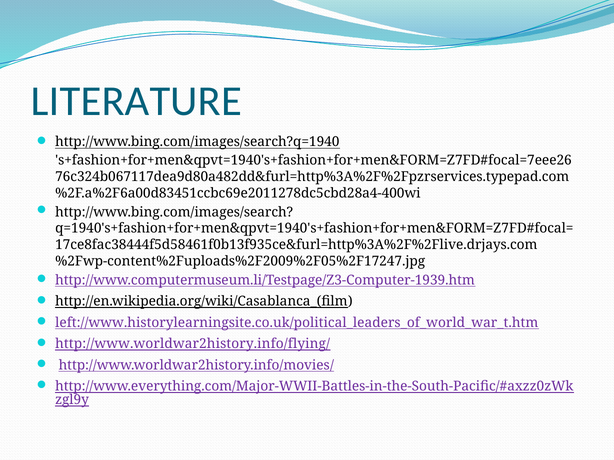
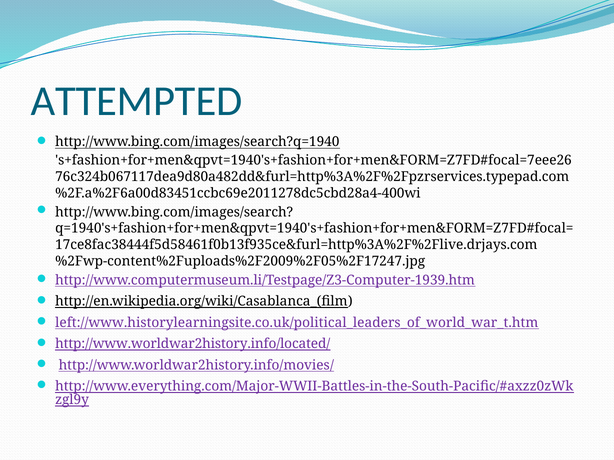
LITERATURE: LITERATURE -> ATTEMPTED
http://www.worldwar2history.info/flying/: http://www.worldwar2history.info/flying/ -> http://www.worldwar2history.info/located/
